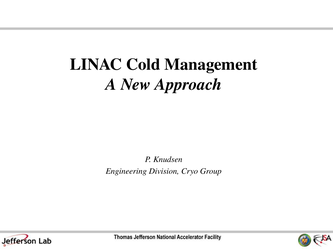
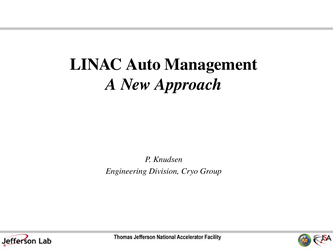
Cold: Cold -> Auto
